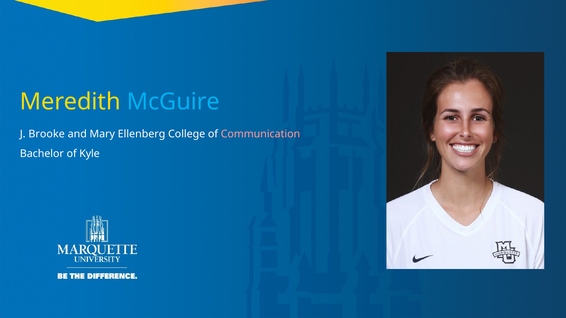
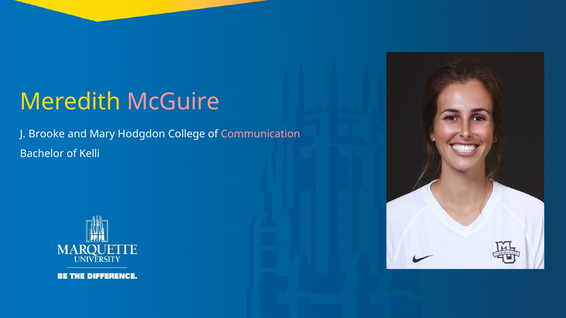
McGuire colour: light blue -> pink
Ellenberg: Ellenberg -> Hodgdon
Kyle: Kyle -> Kelli
